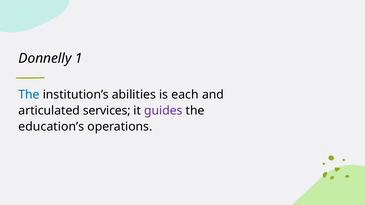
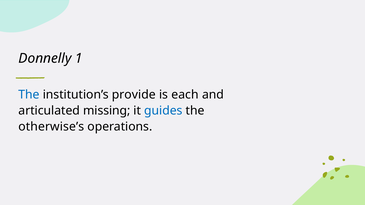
abilities: abilities -> provide
services: services -> missing
guides colour: purple -> blue
education’s: education’s -> otherwise’s
